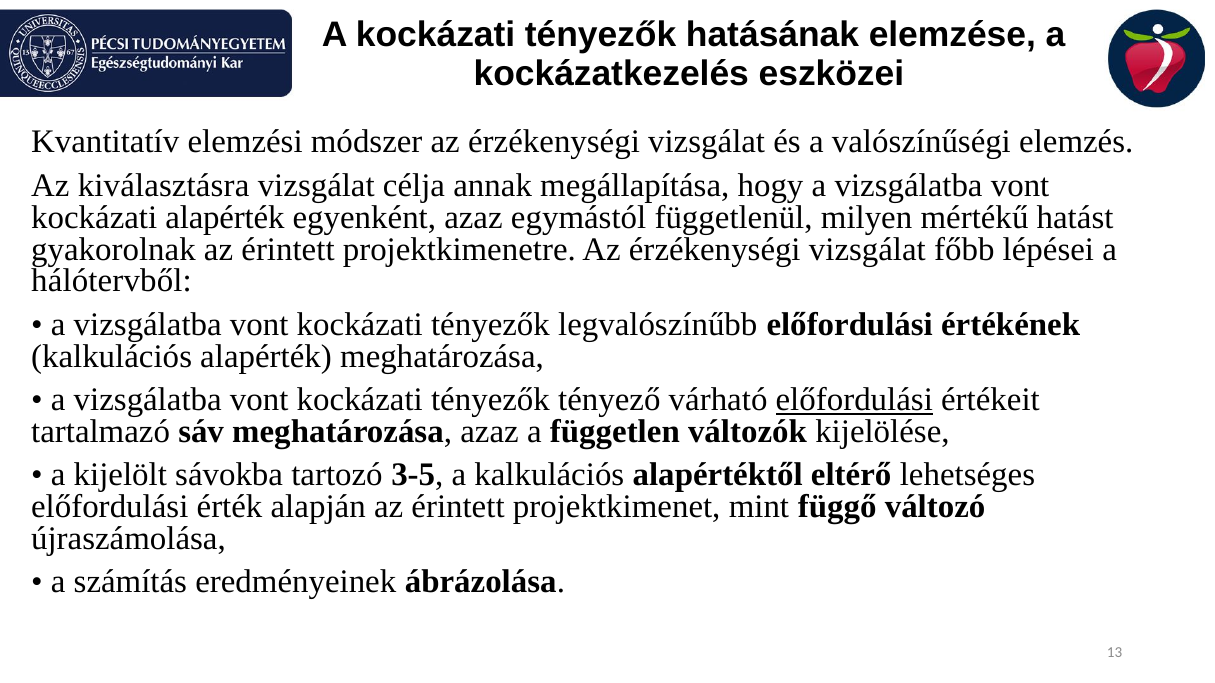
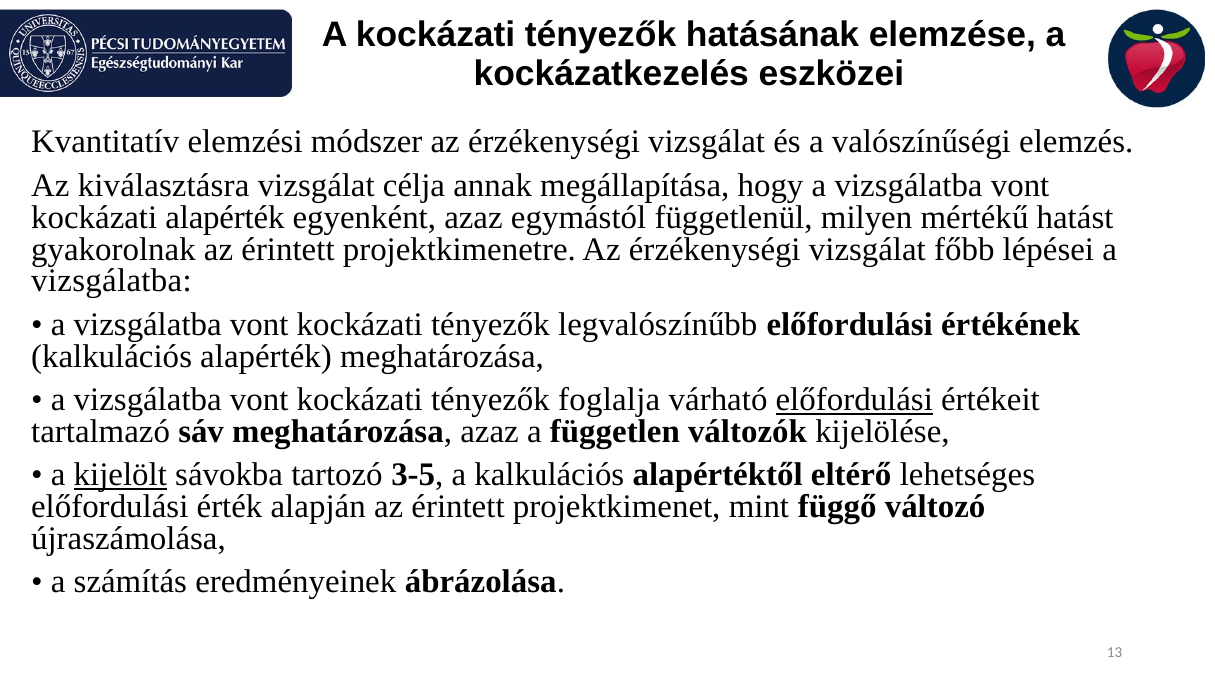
hálótervből at (111, 281): hálótervből -> vizsgálatba
tényező: tényező -> foglalja
kijelölt underline: none -> present
